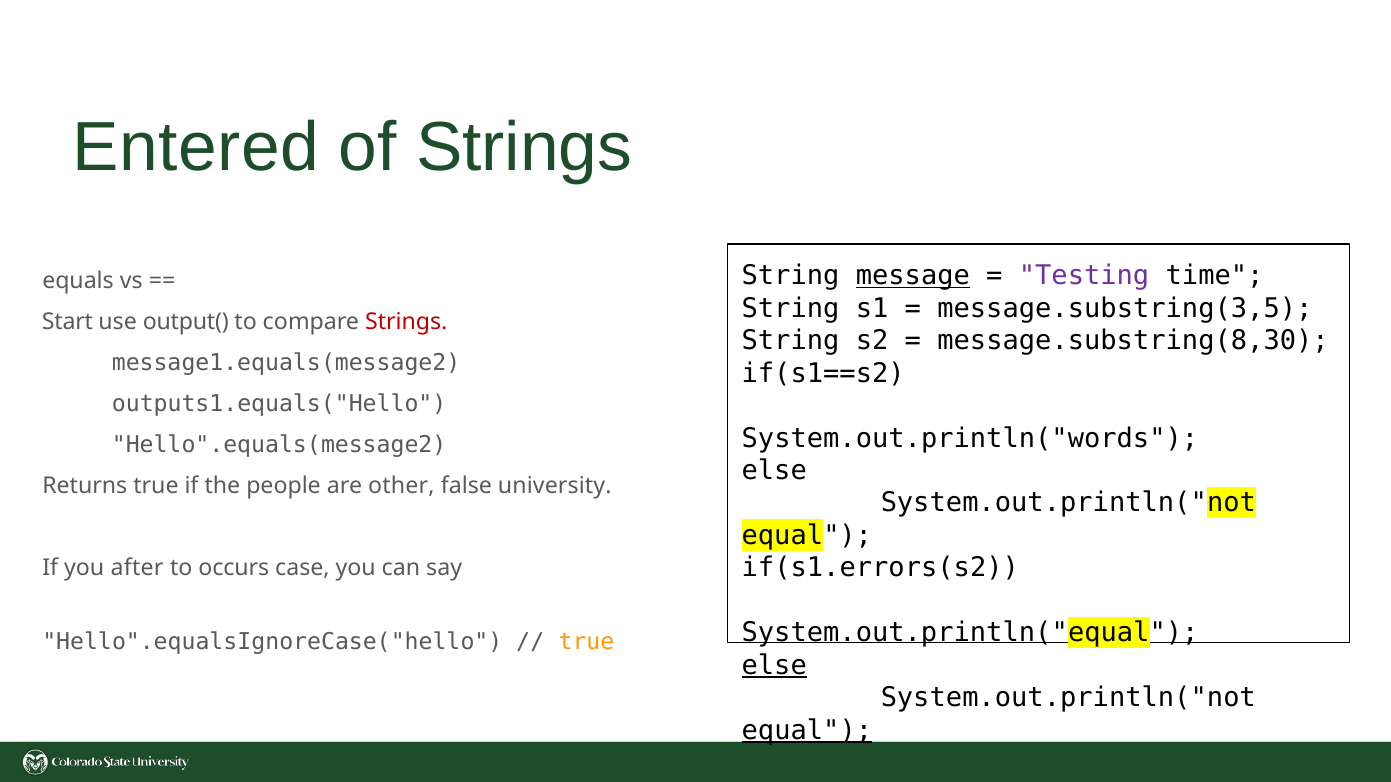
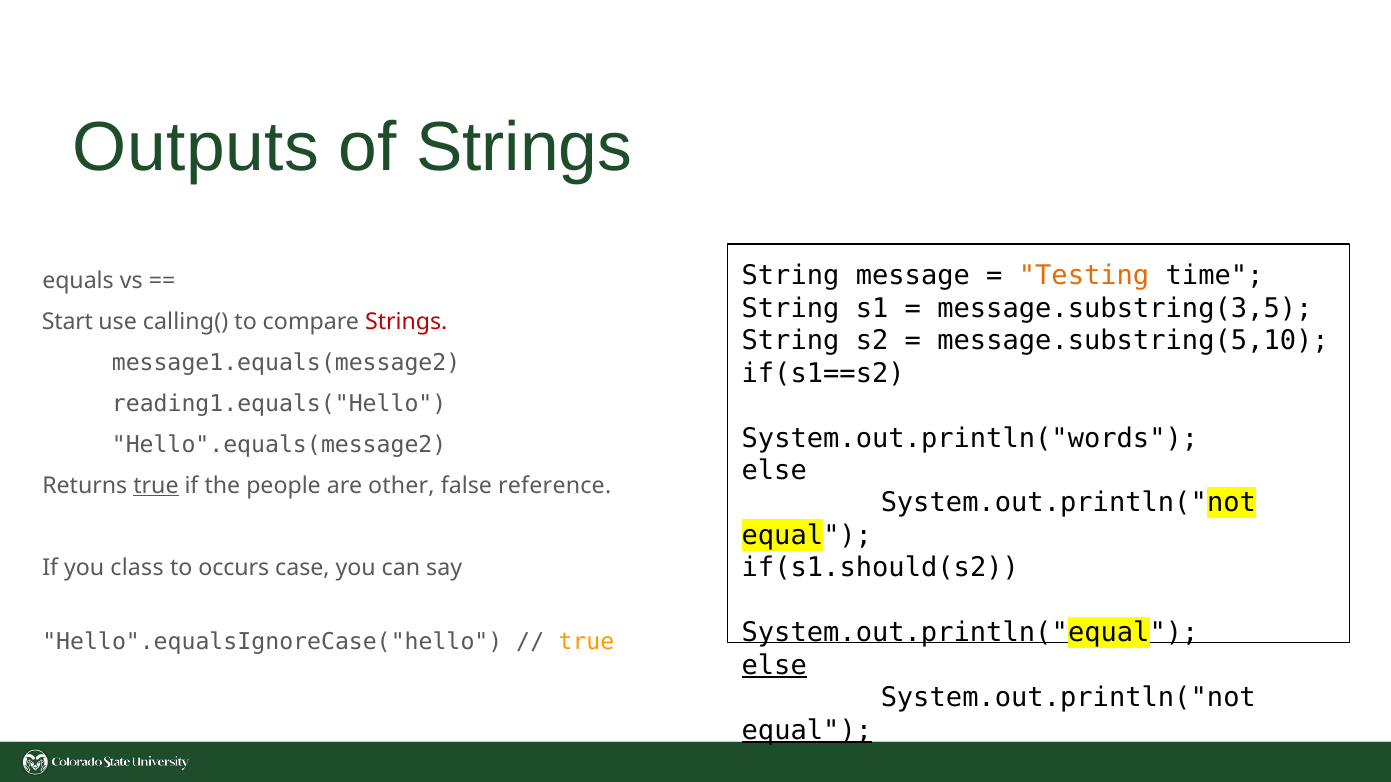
Entered: Entered -> Outputs
message underline: present -> none
Testing colour: purple -> orange
output(: output( -> calling(
message.substring(8,30: message.substring(8,30 -> message.substring(5,10
outputs1.equals("Hello: outputs1.equals("Hello -> reading1.equals("Hello
true at (156, 486) underline: none -> present
university: university -> reference
if(s1.errors(s2: if(s1.errors(s2 -> if(s1.should(s2
after: after -> class
